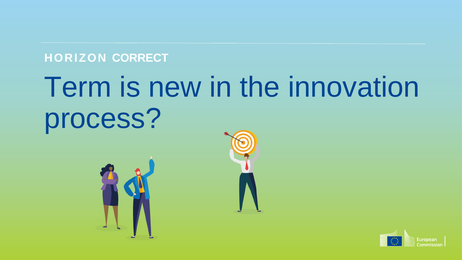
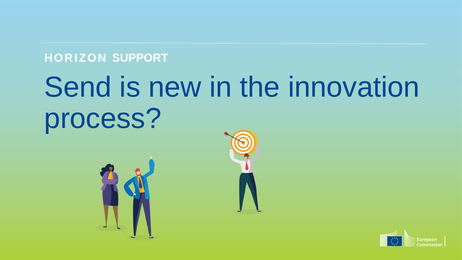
CORRECT: CORRECT -> SUPPORT
Term: Term -> Send
